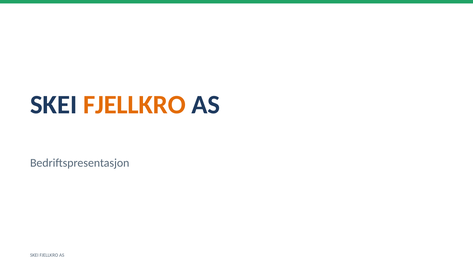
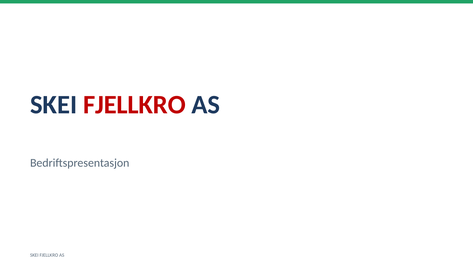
FJELLKRO at (134, 105) colour: orange -> red
